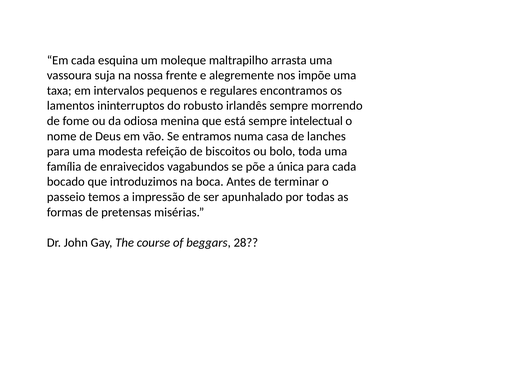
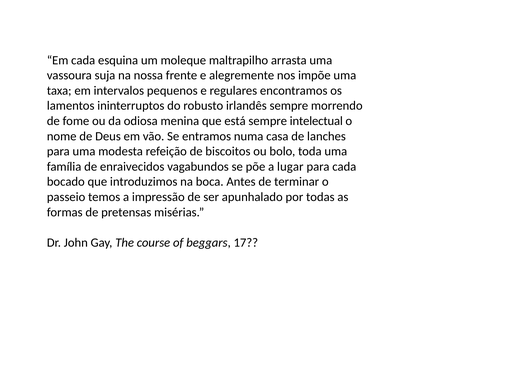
única: única -> lugar
28: 28 -> 17
